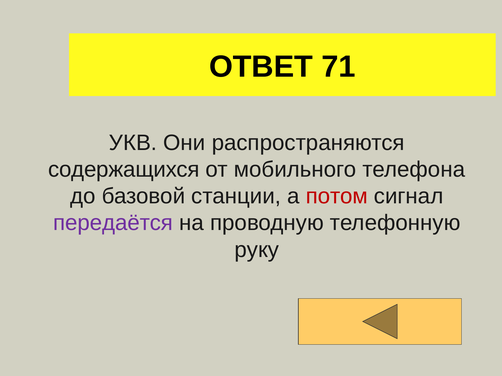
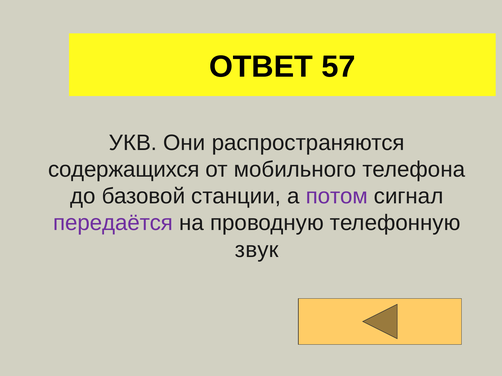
71: 71 -> 57
потом colour: red -> purple
руку: руку -> звук
